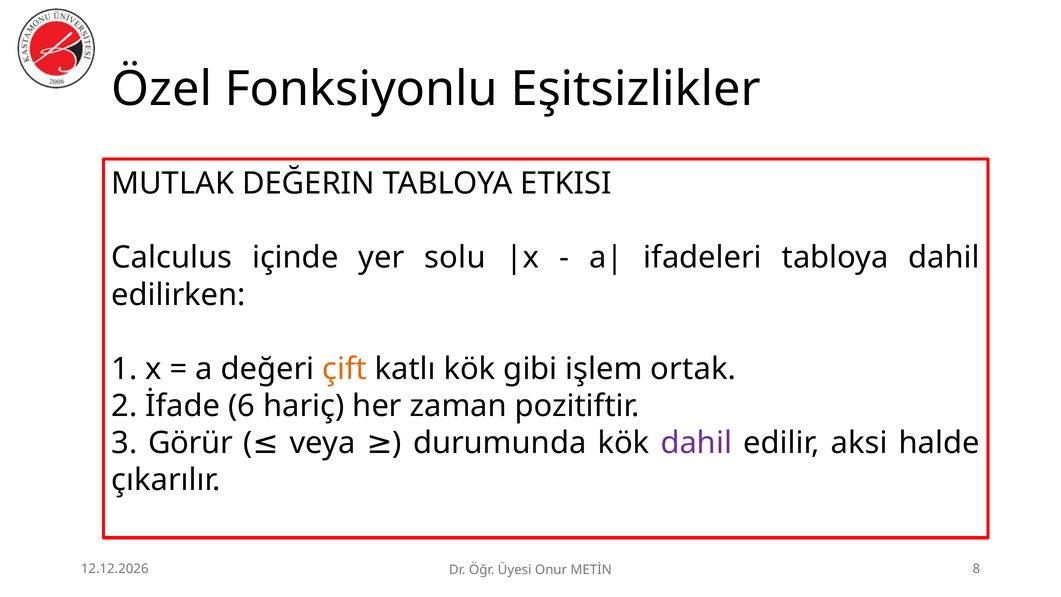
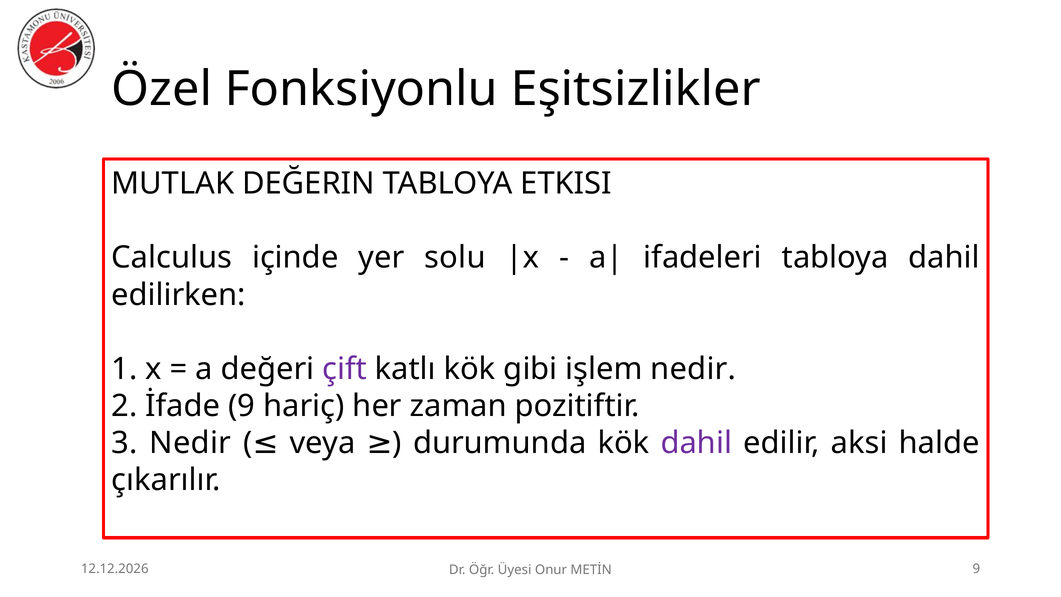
çift colour: orange -> purple
işlem ortak: ortak -> nedir
İfade 6: 6 -> 9
3 Görür: Görür -> Nedir
METİN 8: 8 -> 9
